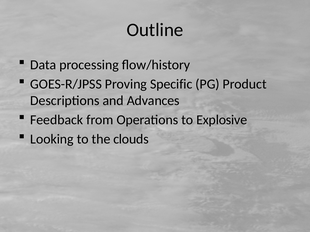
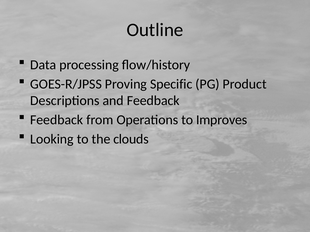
and Advances: Advances -> Feedback
Explosive: Explosive -> Improves
